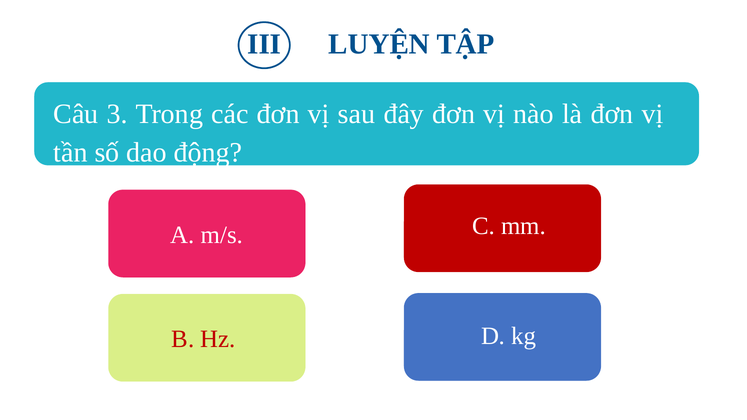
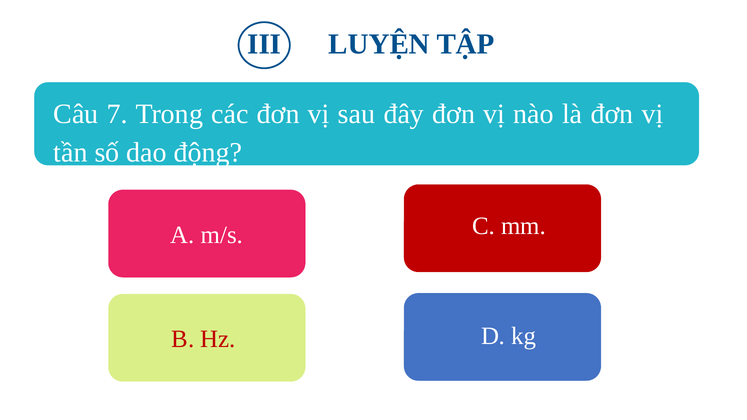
3: 3 -> 7
